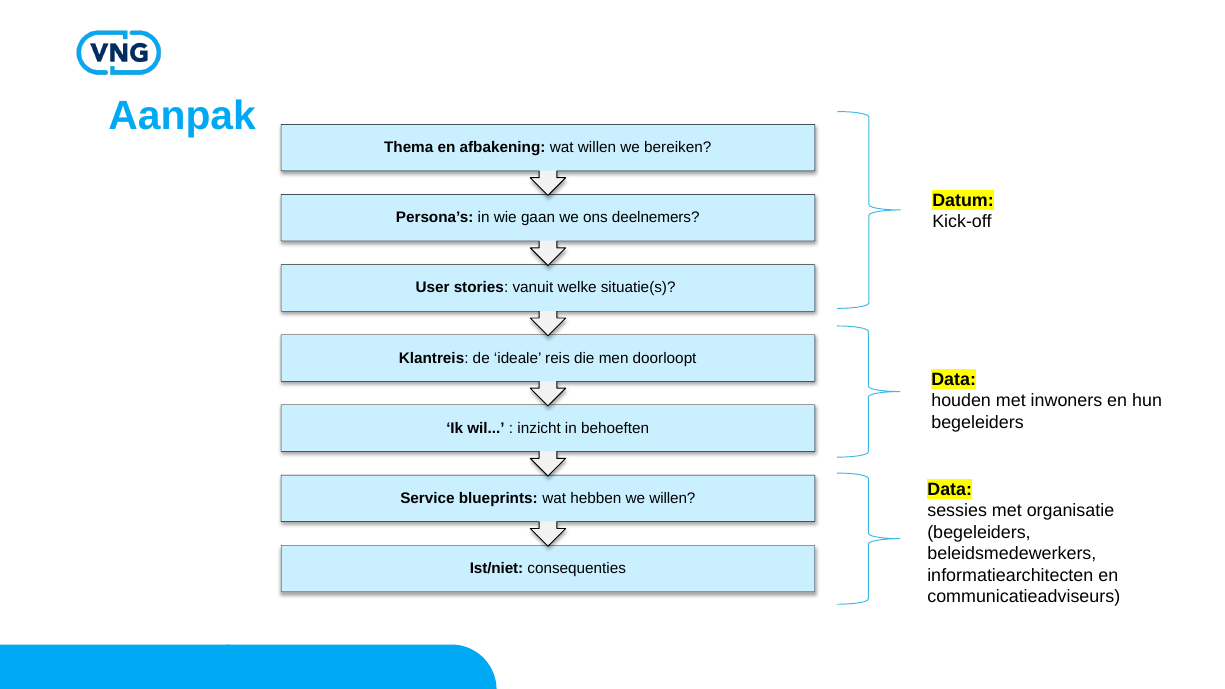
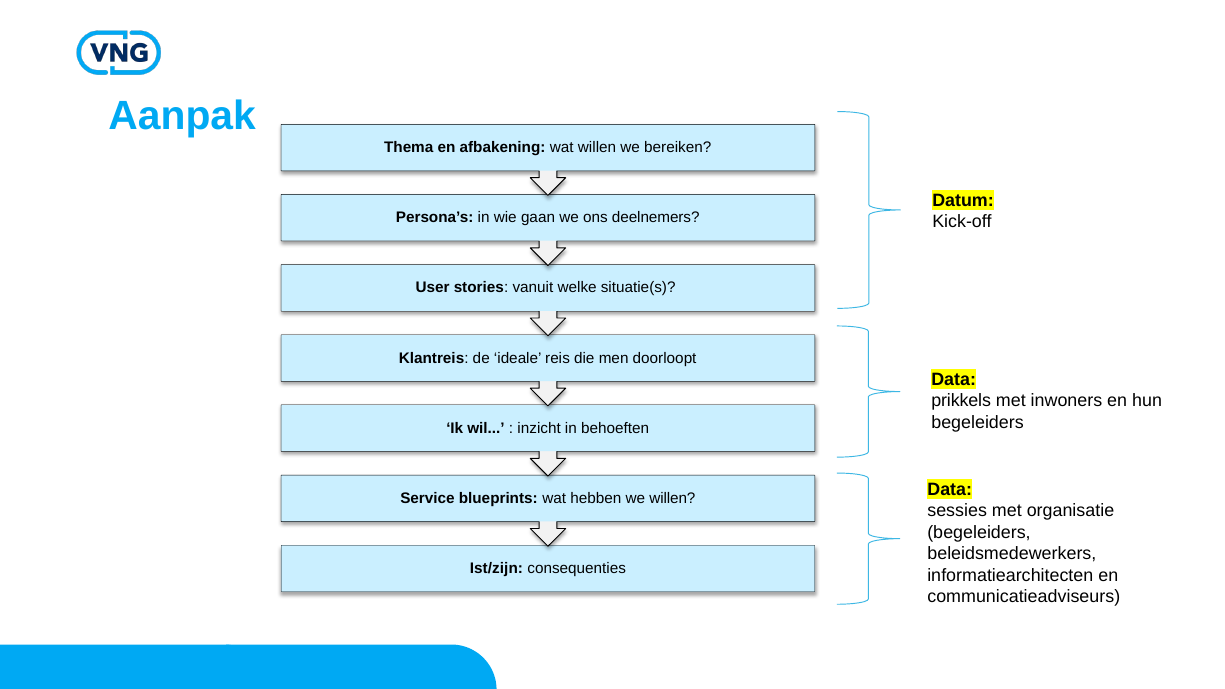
houden: houden -> prikkels
Ist/niet: Ist/niet -> Ist/zijn
